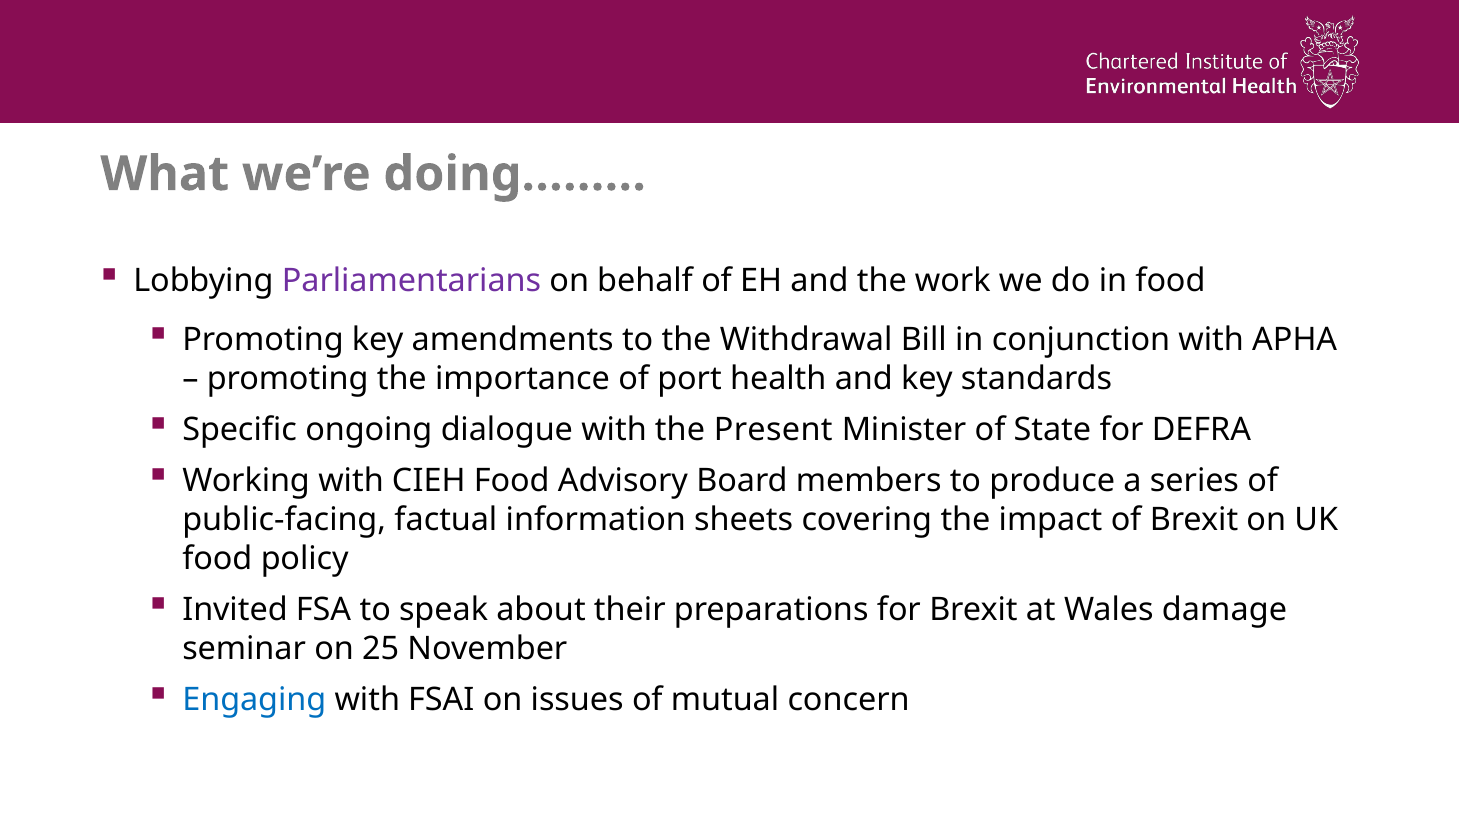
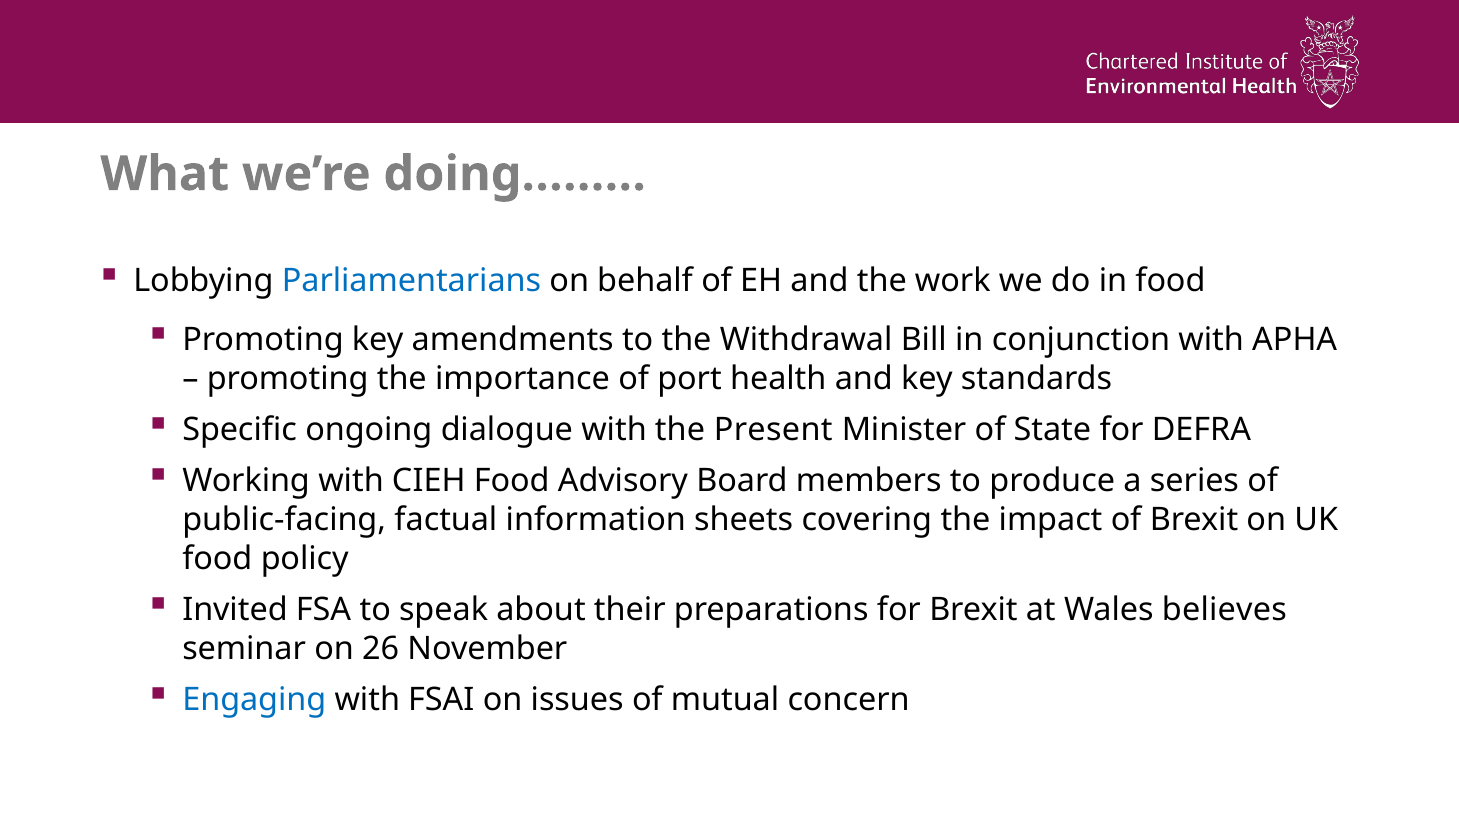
Parliamentarians colour: purple -> blue
damage: damage -> believes
25: 25 -> 26
